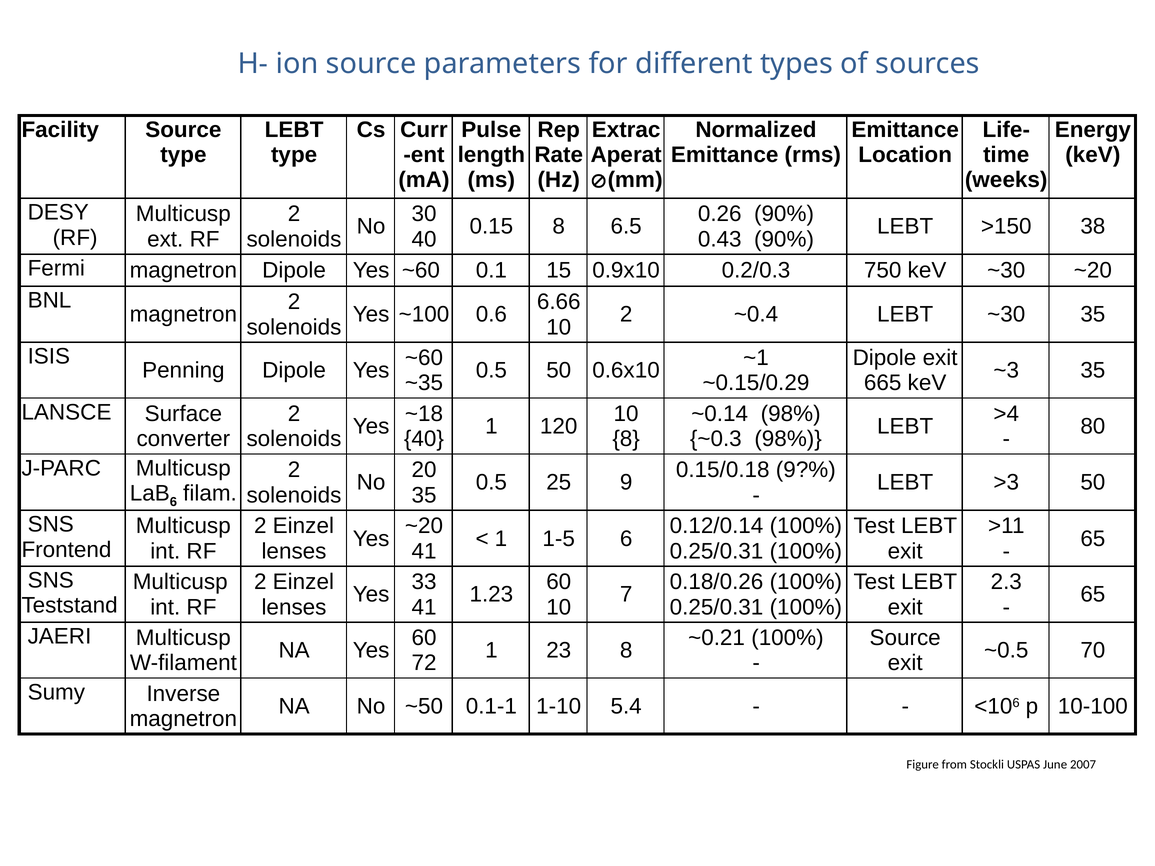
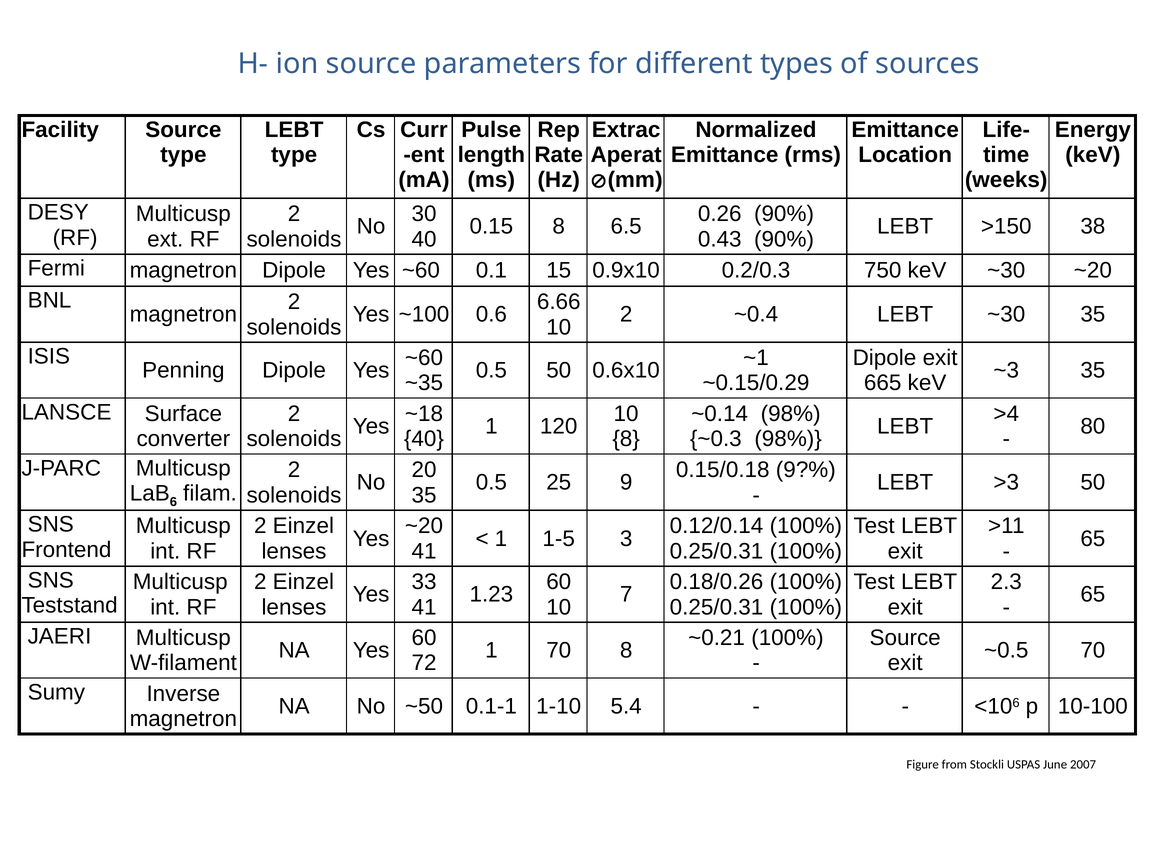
1-5 6: 6 -> 3
1 23: 23 -> 70
